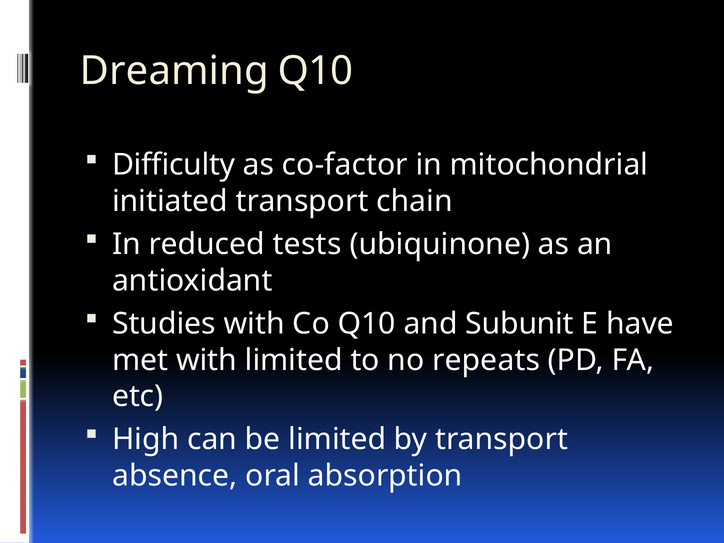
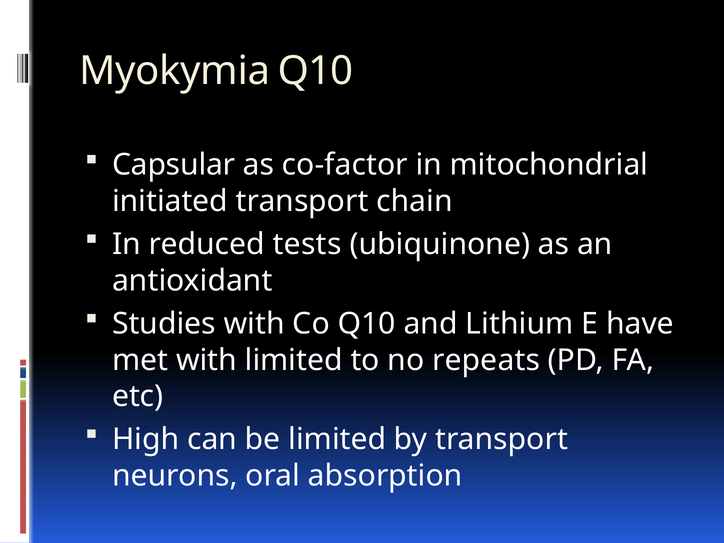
Dreaming: Dreaming -> Myokymia
Difficulty: Difficulty -> Capsular
Subunit: Subunit -> Lithium
absence: absence -> neurons
